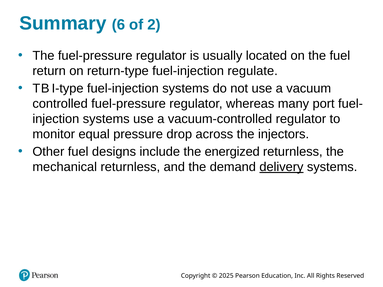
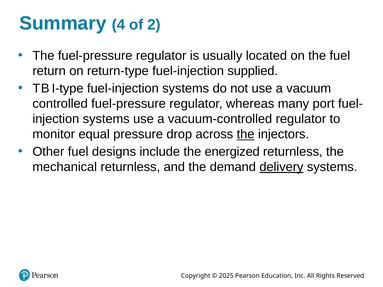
6: 6 -> 4
regulate: regulate -> supplied
the at (246, 134) underline: none -> present
